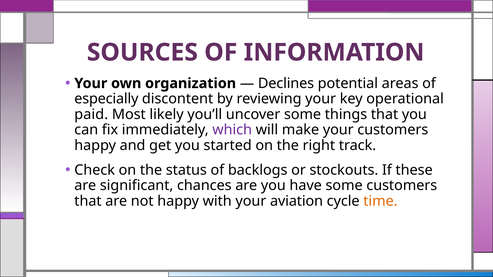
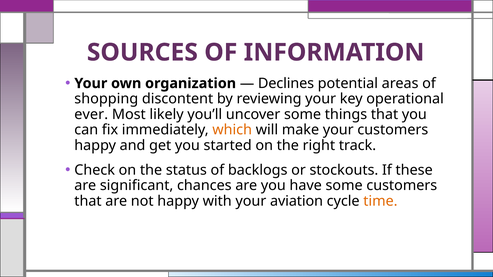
especially: especially -> shopping
paid: paid -> ever
which colour: purple -> orange
